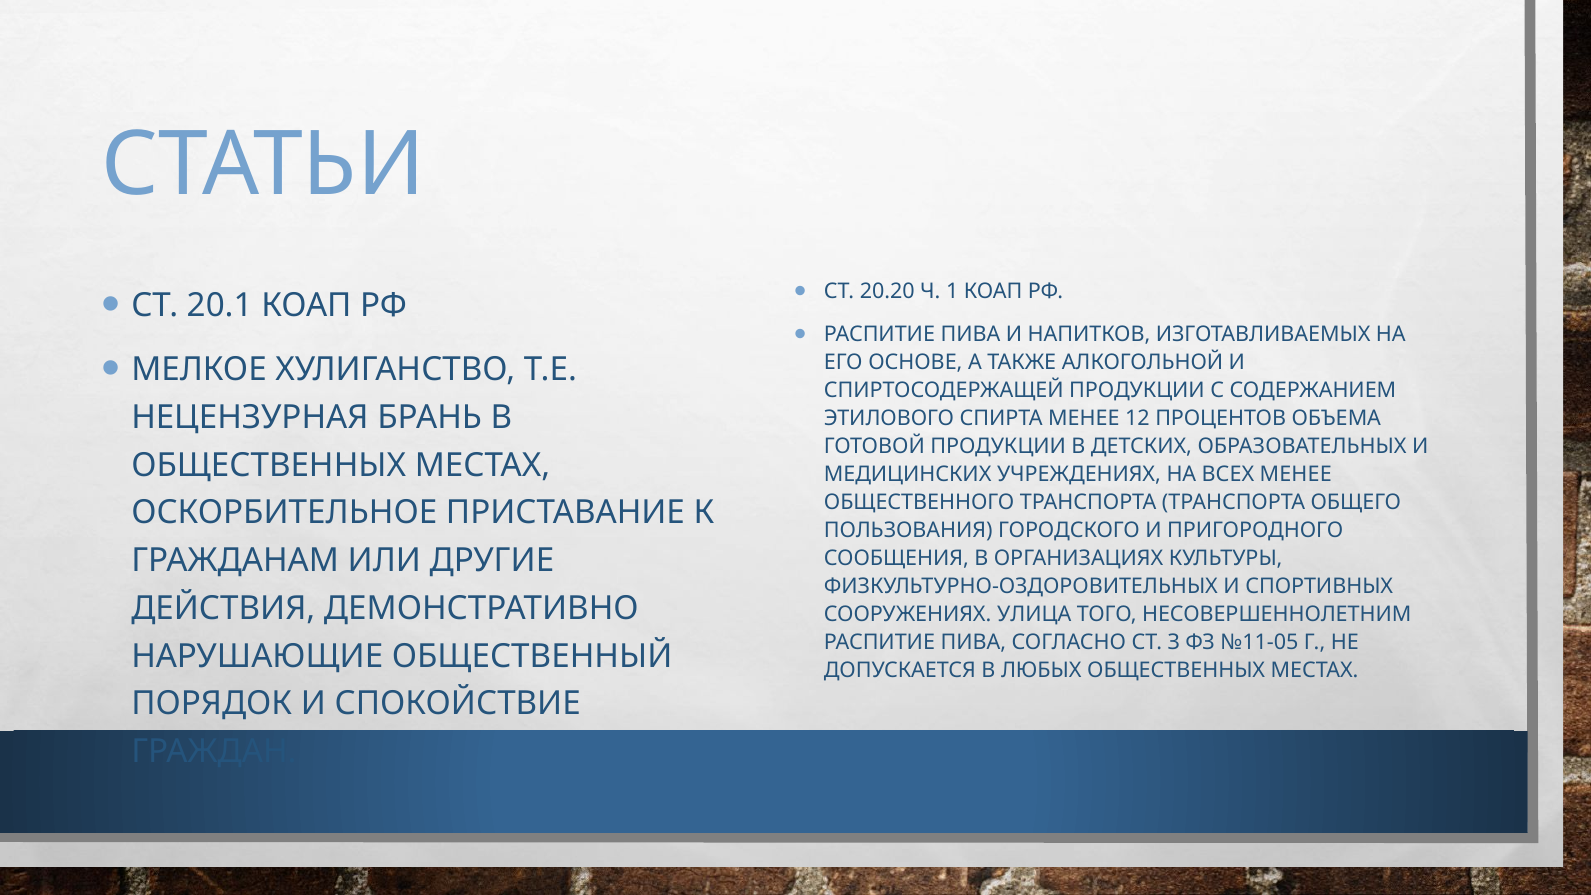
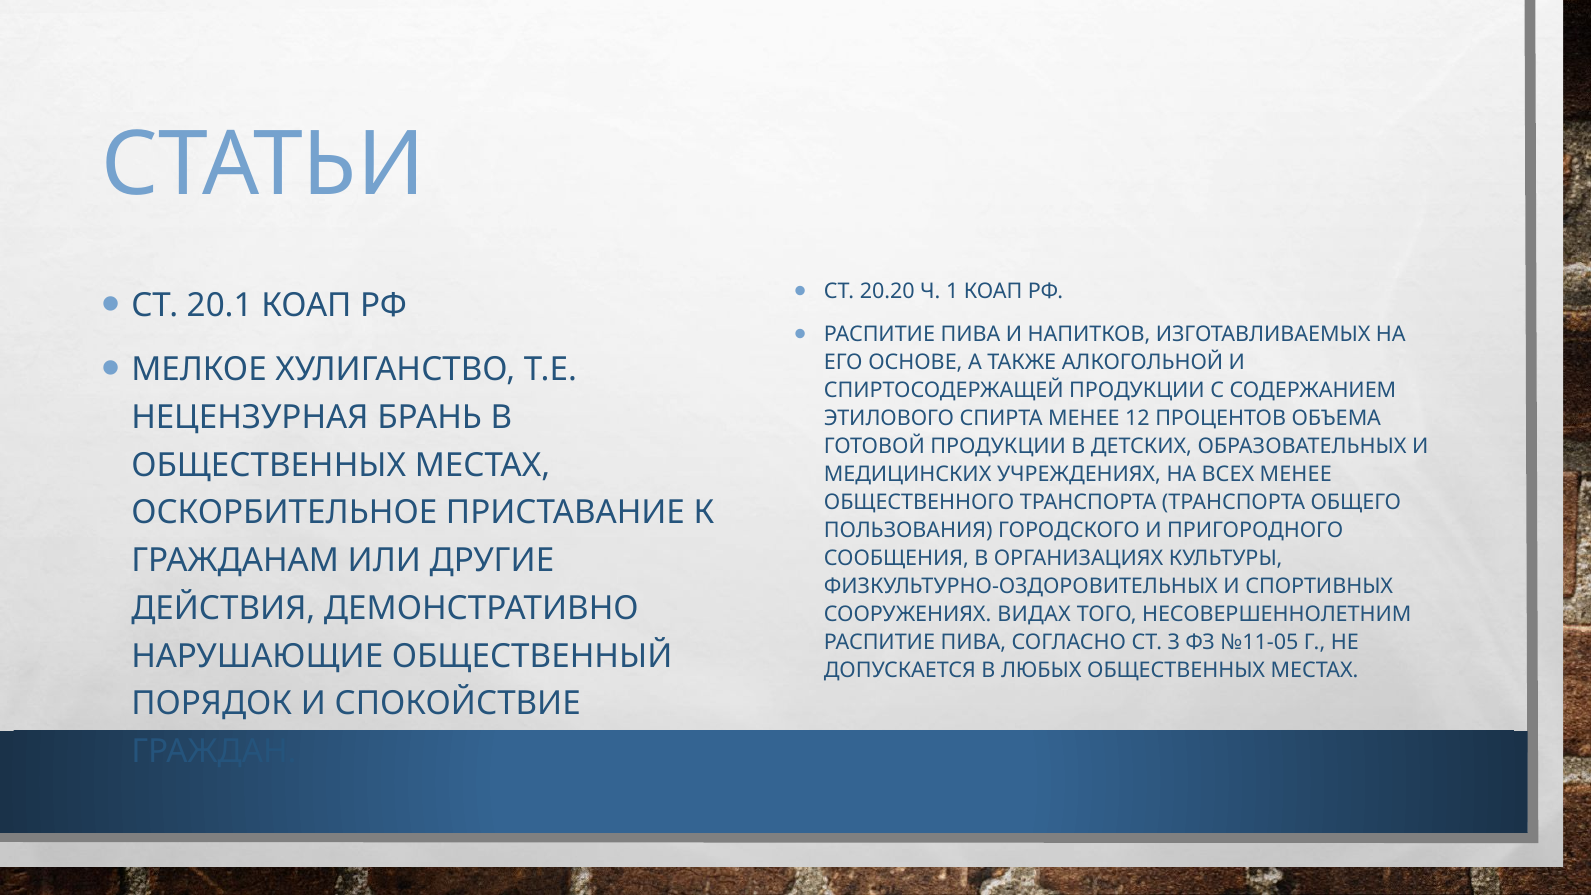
УЛИЦА: УЛИЦА -> ВИДАХ
